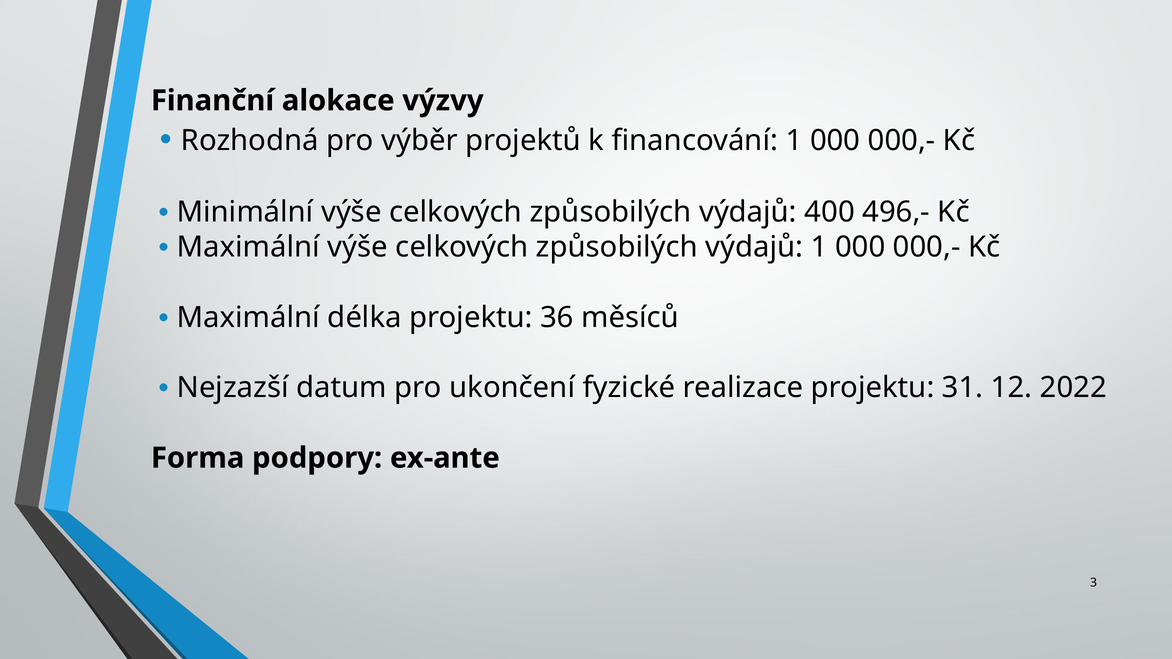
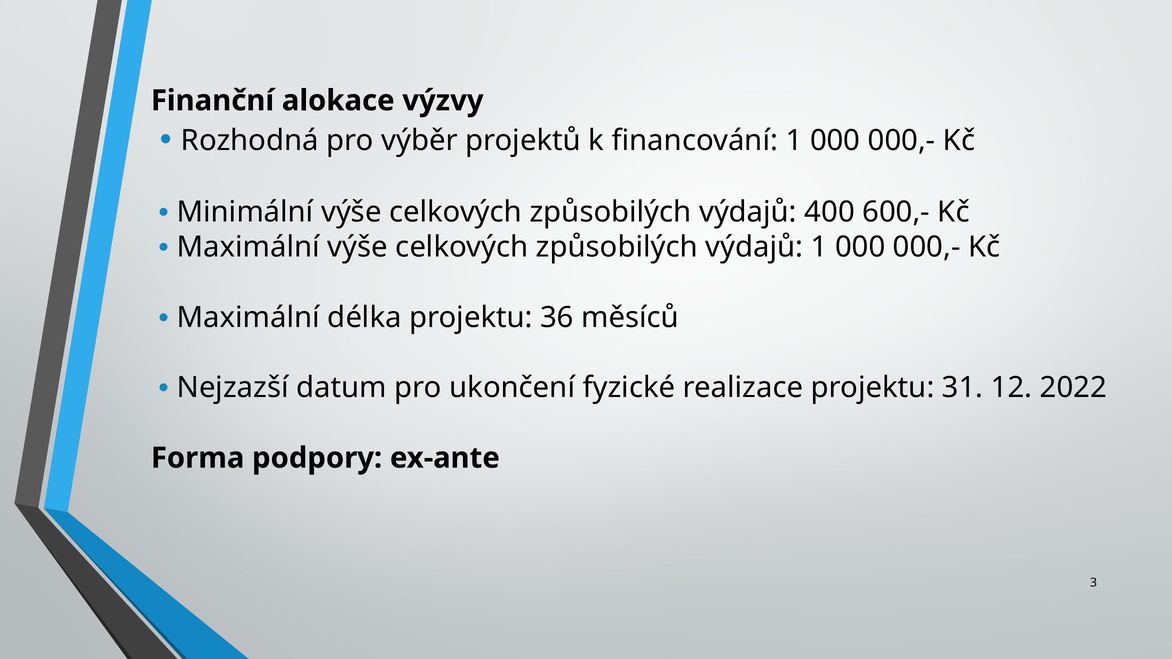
496,-: 496,- -> 600,-
